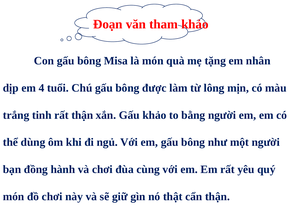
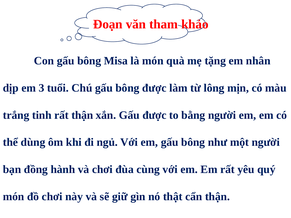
4: 4 -> 3
Gấu khảo: khảo -> được
